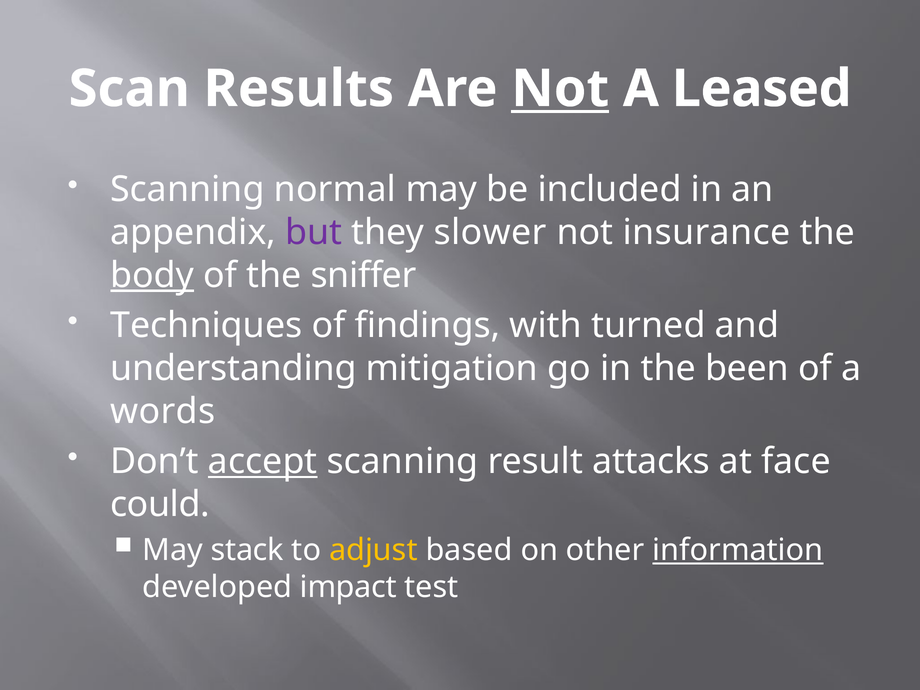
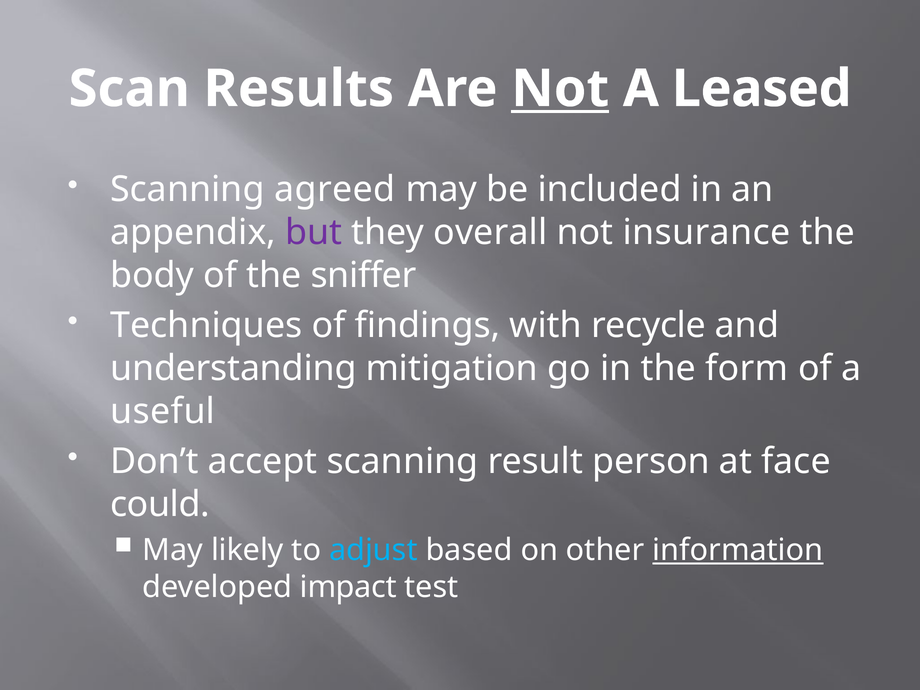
normal: normal -> agreed
slower: slower -> overall
body underline: present -> none
turned: turned -> recycle
been: been -> form
words: words -> useful
accept underline: present -> none
attacks: attacks -> person
stack: stack -> likely
adjust colour: yellow -> light blue
